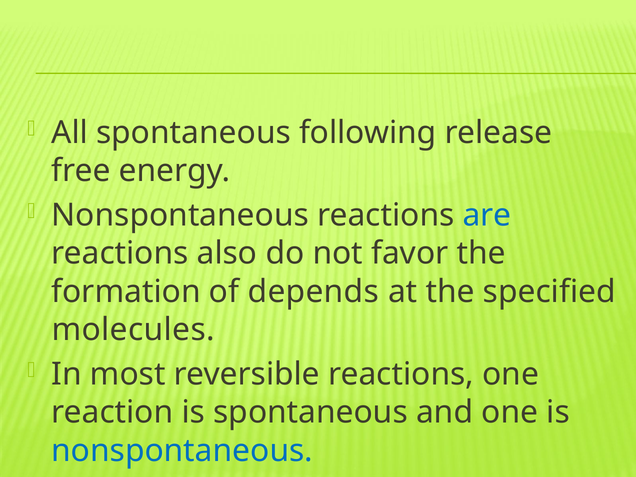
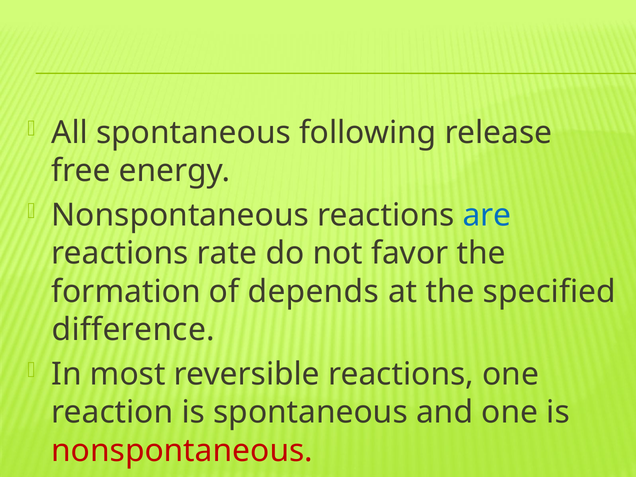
also: also -> rate
molecules: molecules -> difference
nonspontaneous at (182, 451) colour: blue -> red
